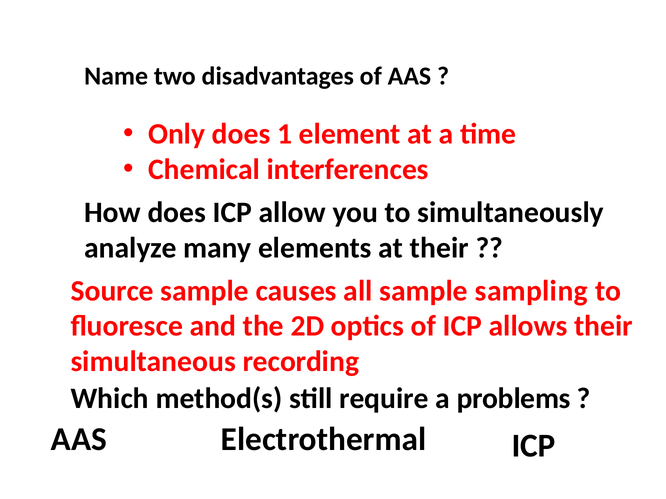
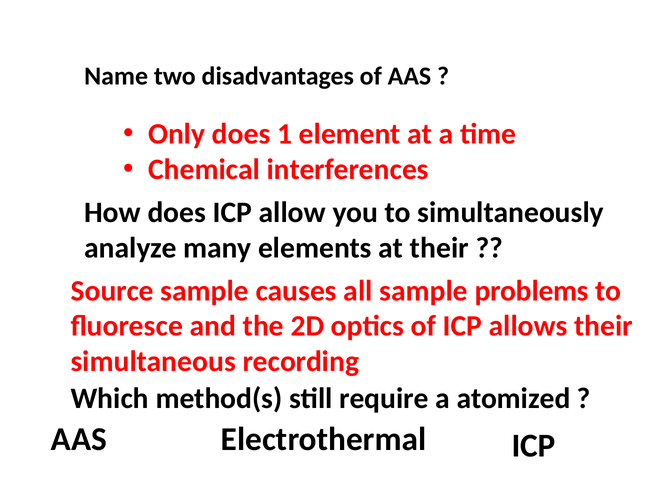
sampling: sampling -> problems
problems: problems -> atomized
